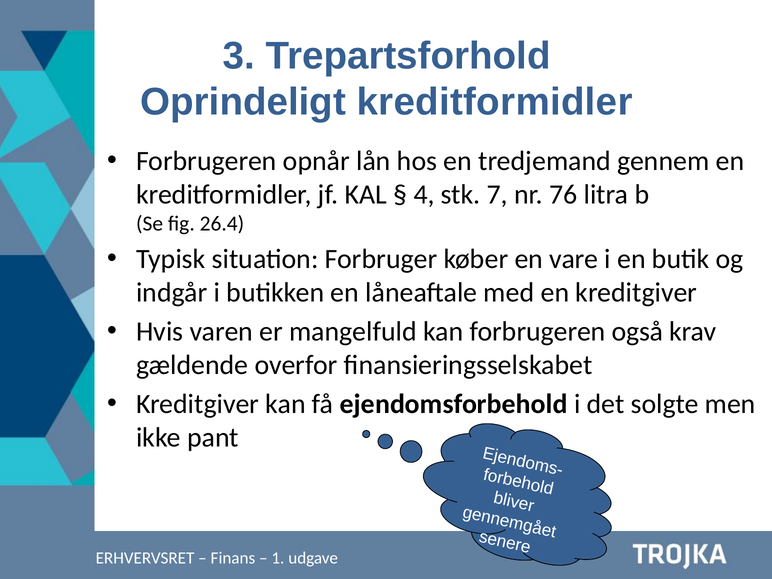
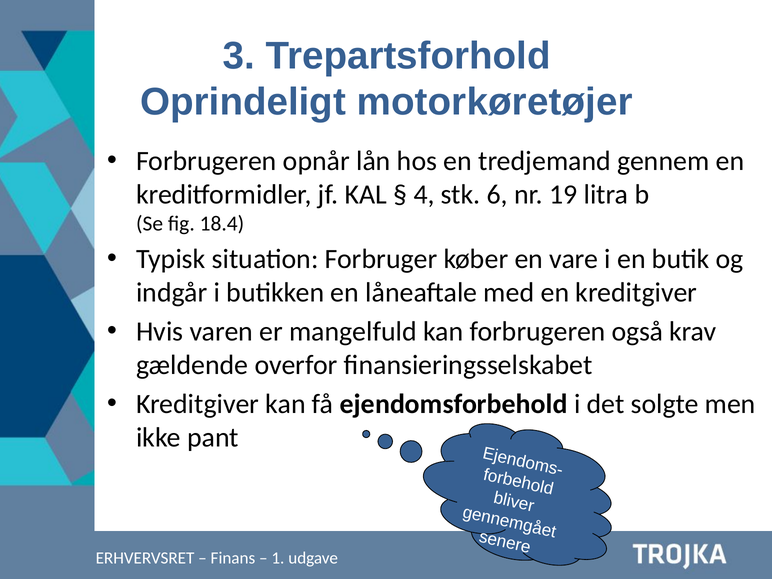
Oprindeligt kreditformidler: kreditformidler -> motorkøretøjer
7: 7 -> 6
76: 76 -> 19
26.4: 26.4 -> 18.4
